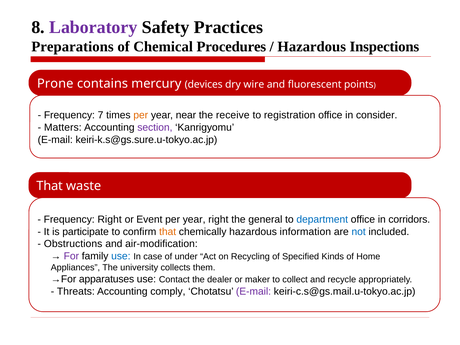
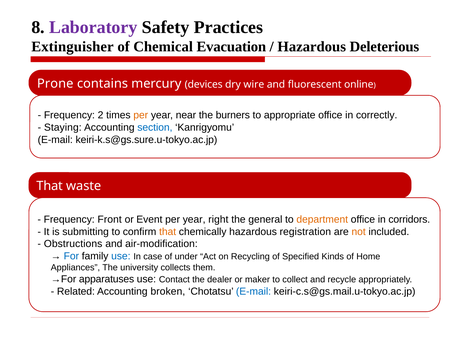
Preparations: Preparations -> Extinguisher
Procedures: Procedures -> Evacuation
Inspections: Inspections -> Deleterious
points: points -> online
7: 7 -> 2
receive: receive -> burners
registration: registration -> appropriate
consider: consider -> correctly
Matters: Matters -> Staying
section colour: purple -> blue
Frequency Right: Right -> Front
department colour: blue -> orange
participate: participate -> submitting
information: information -> registration
not colour: blue -> orange
For colour: purple -> blue
Threats: Threats -> Related
comply: comply -> broken
E-mail at (254, 291) colour: purple -> blue
